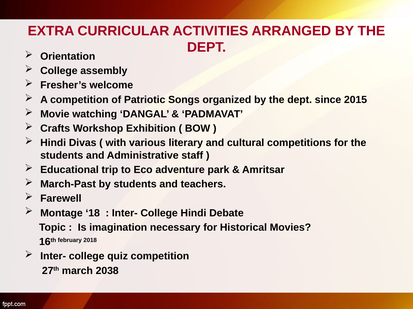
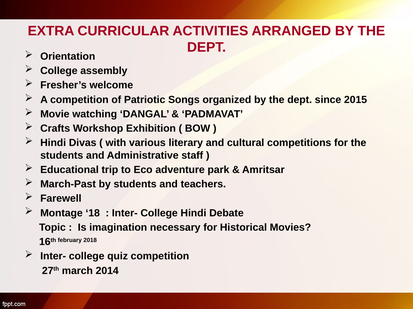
2038: 2038 -> 2014
